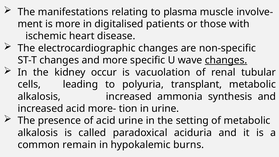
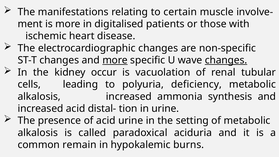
plasma: plasma -> certain
more at (115, 60) underline: none -> present
transplant: transplant -> deficiency
more-: more- -> distal-
